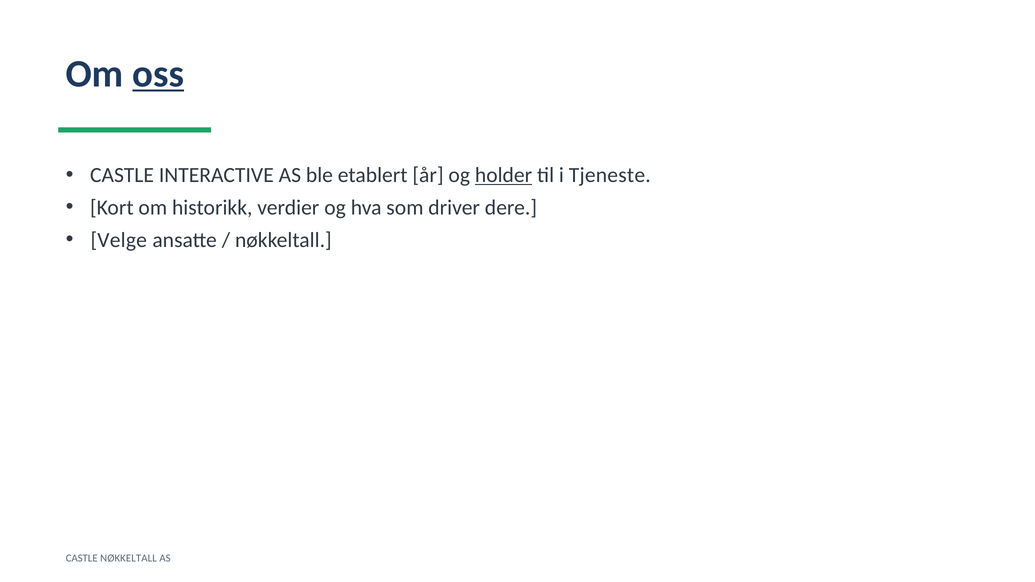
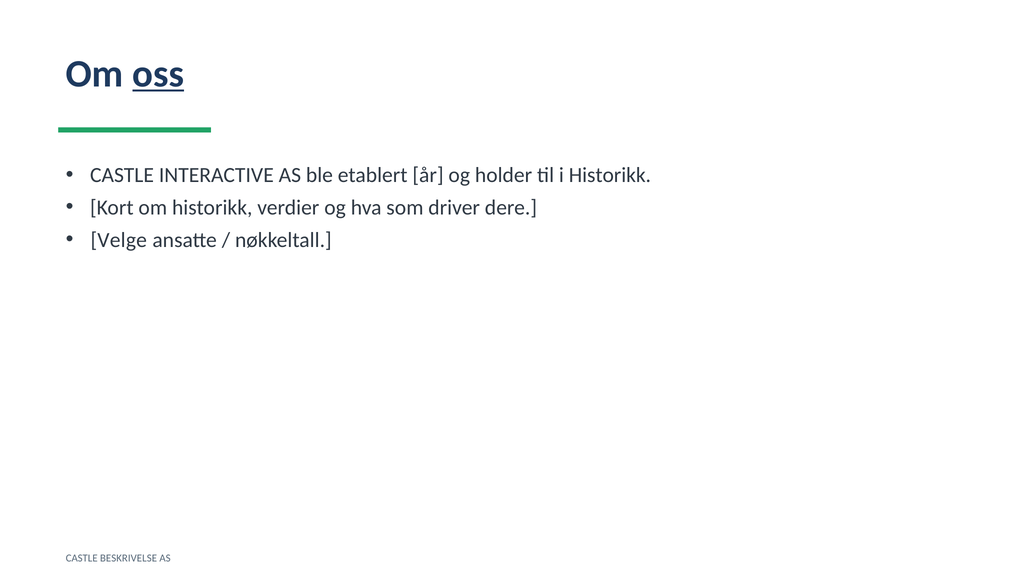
holder underline: present -> none
i Tjeneste: Tjeneste -> Historikk
CASTLE NØKKELTALL: NØKKELTALL -> BESKRIVELSE
